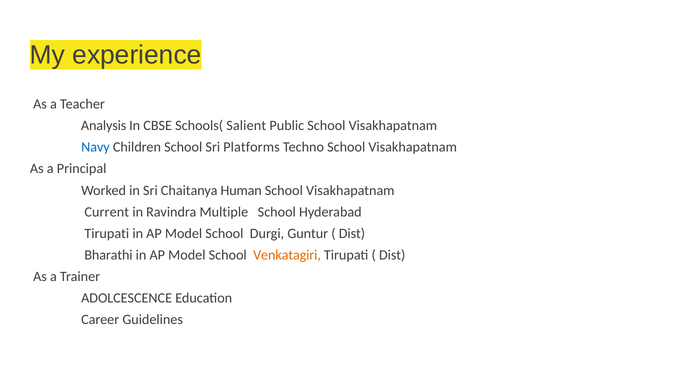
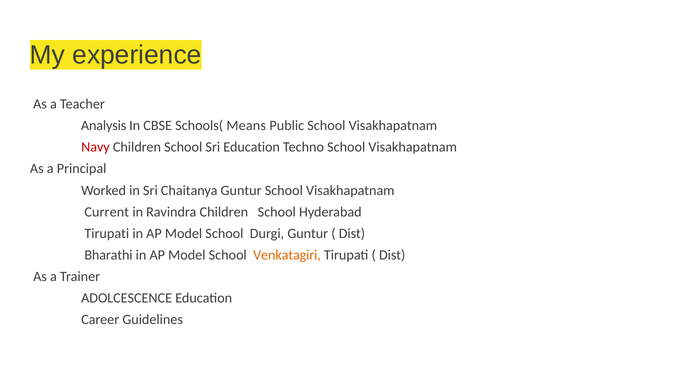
Salient: Salient -> Means
Navy colour: blue -> red
Sri Platforms: Platforms -> Education
Chaitanya Human: Human -> Guntur
Ravindra Multiple: Multiple -> Children
